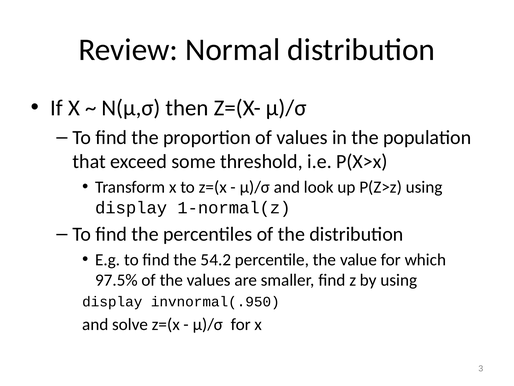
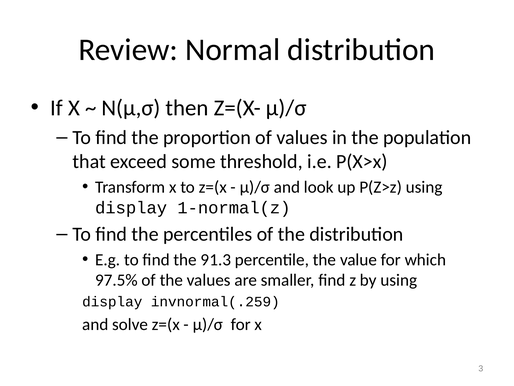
54.2: 54.2 -> 91.3
invnormal(.950: invnormal(.950 -> invnormal(.259
